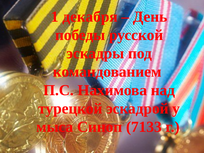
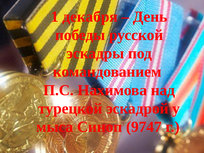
7133: 7133 -> 9747
